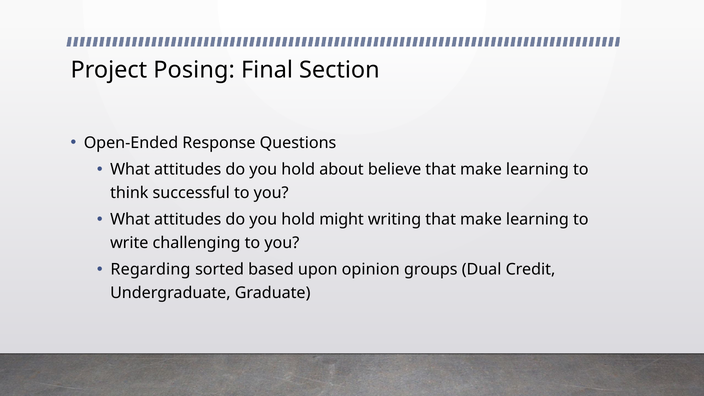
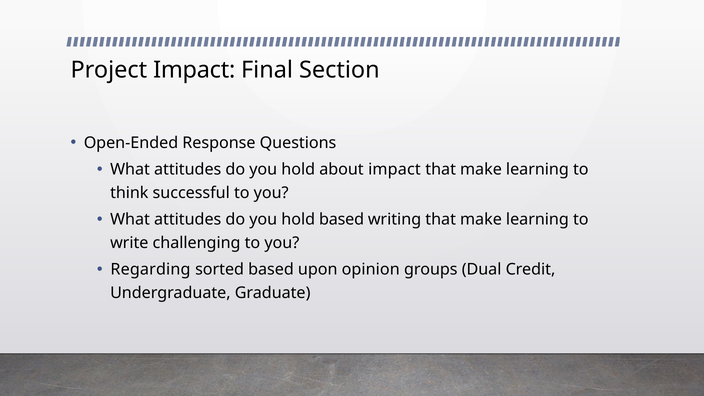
Project Posing: Posing -> Impact
about believe: believe -> impact
hold might: might -> based
